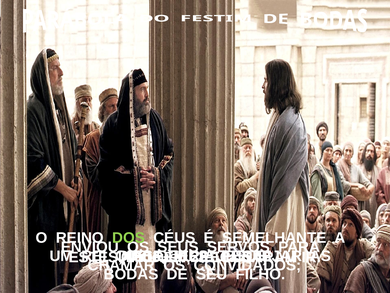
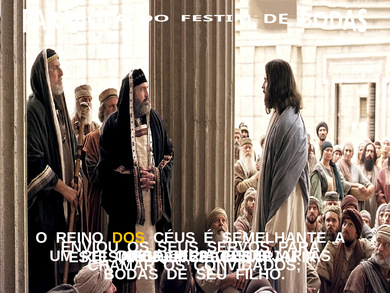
DOS colour: light green -> yellow
